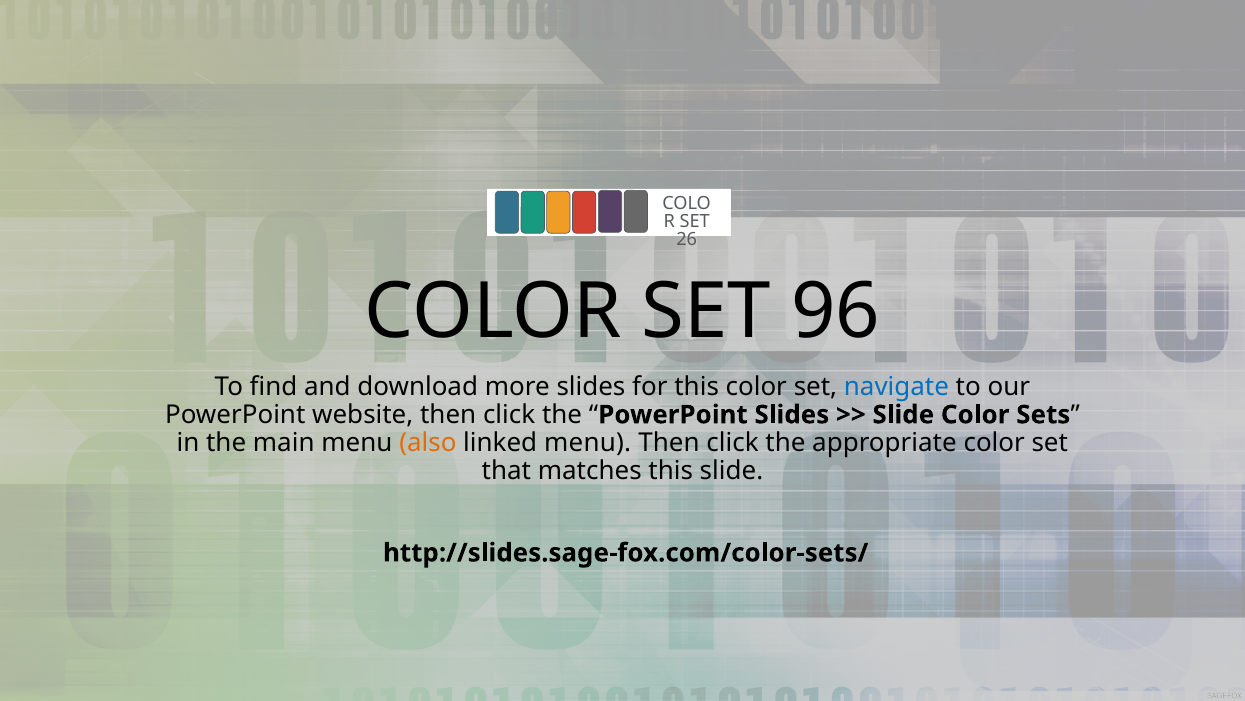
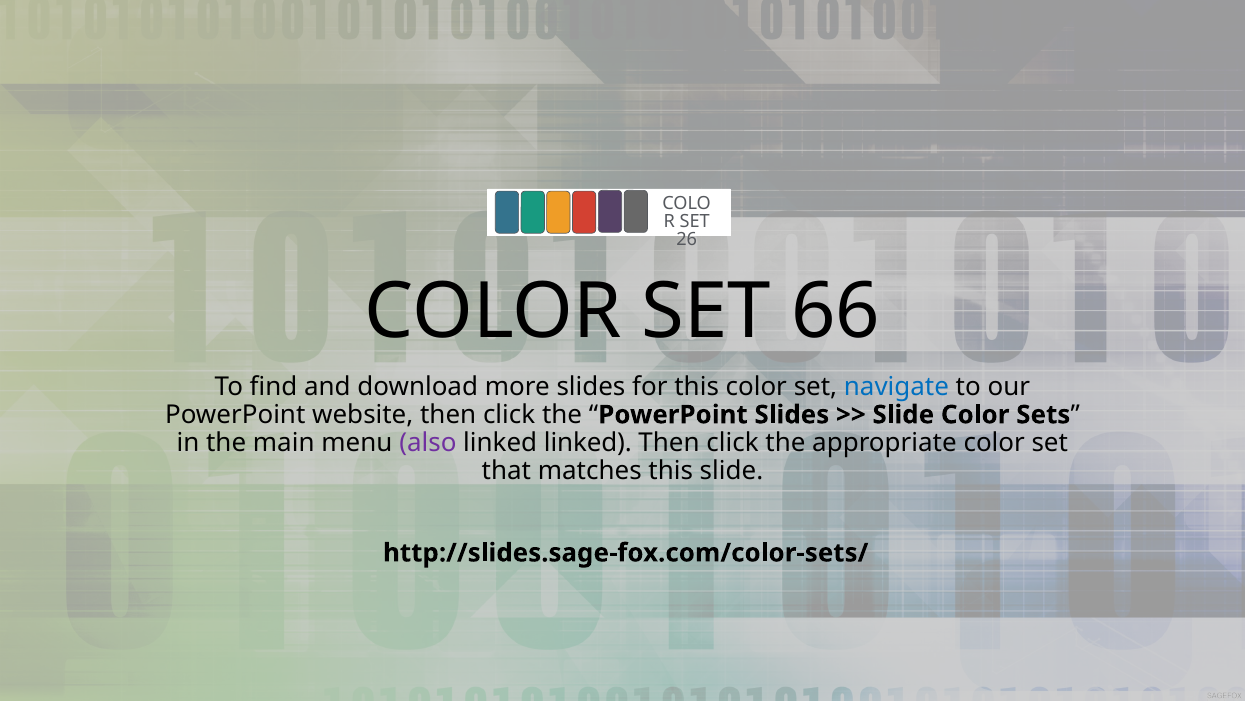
96: 96 -> 66
also colour: orange -> purple
linked menu: menu -> linked
